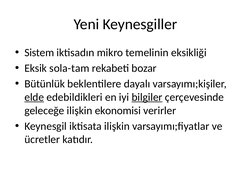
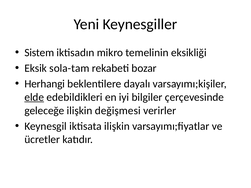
Bütünlük: Bütünlük -> Herhangi
bilgiler underline: present -> none
ekonomisi: ekonomisi -> değişmesi
